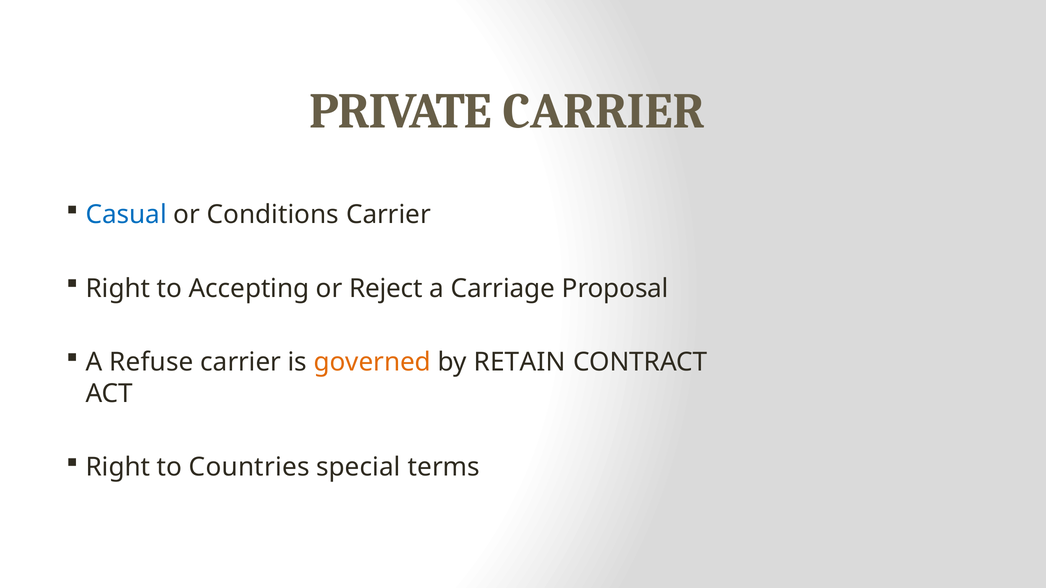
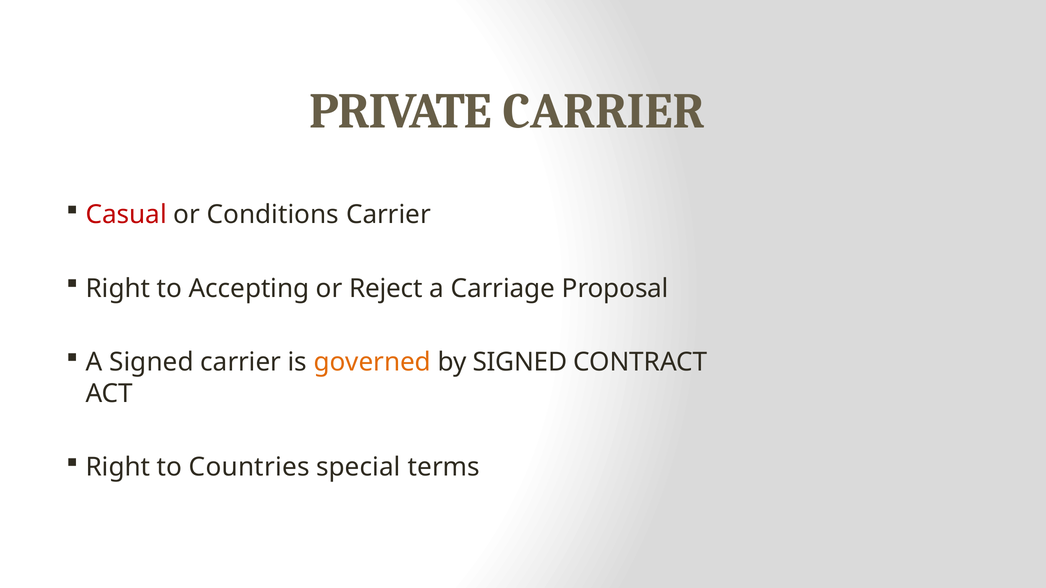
Casual colour: blue -> red
A Refuse: Refuse -> Signed
by RETAIN: RETAIN -> SIGNED
